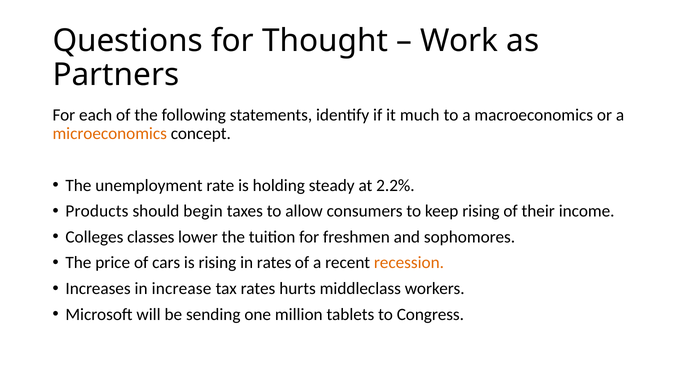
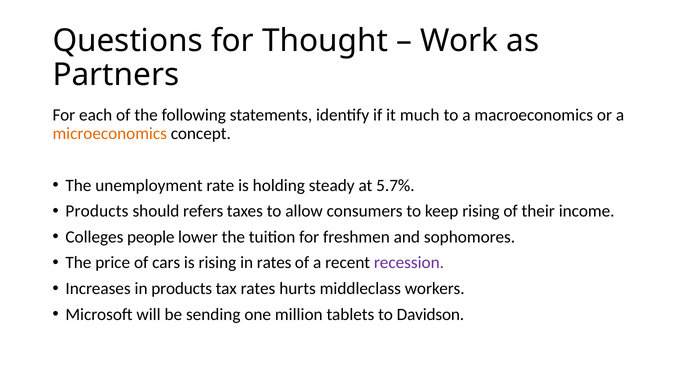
2.2%: 2.2% -> 5.7%
begin: begin -> refers
classes: classes -> people
recession colour: orange -> purple
in increase: increase -> products
Congress: Congress -> Davidson
